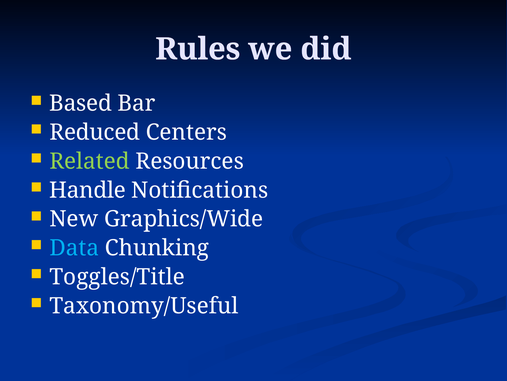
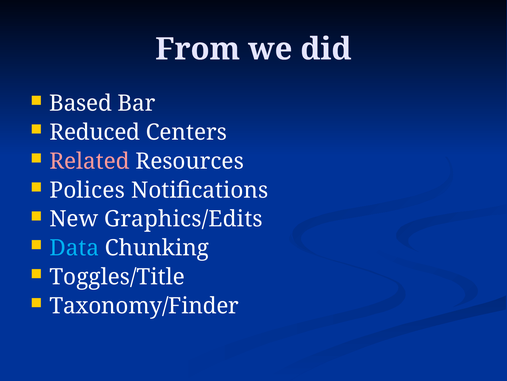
Rules: Rules -> From
Related colour: light green -> pink
Handle: Handle -> Polices
Graphics/Wide: Graphics/Wide -> Graphics/Edits
Taxonomy/Useful: Taxonomy/Useful -> Taxonomy/Finder
